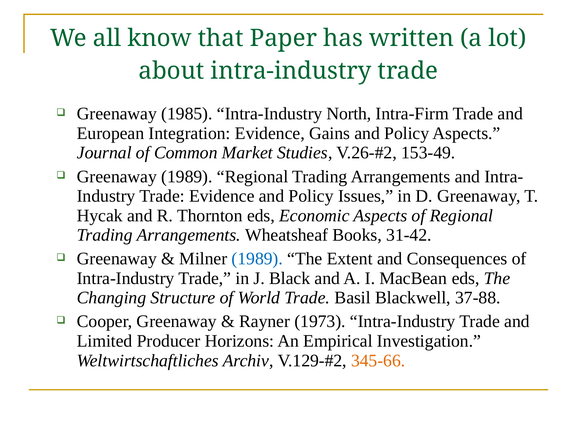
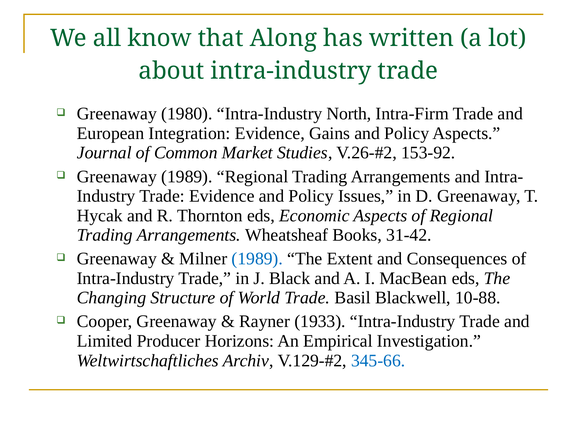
Paper: Paper -> Along
1985: 1985 -> 1980
153-49: 153-49 -> 153-92
37-88: 37-88 -> 10-88
1973: 1973 -> 1933
345-66 colour: orange -> blue
